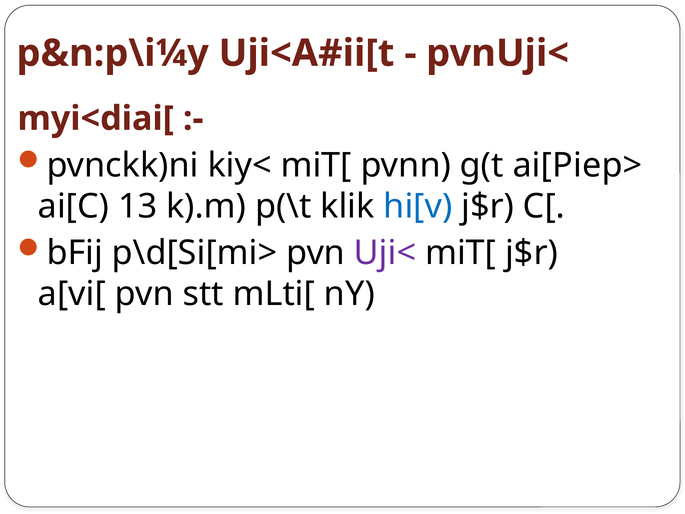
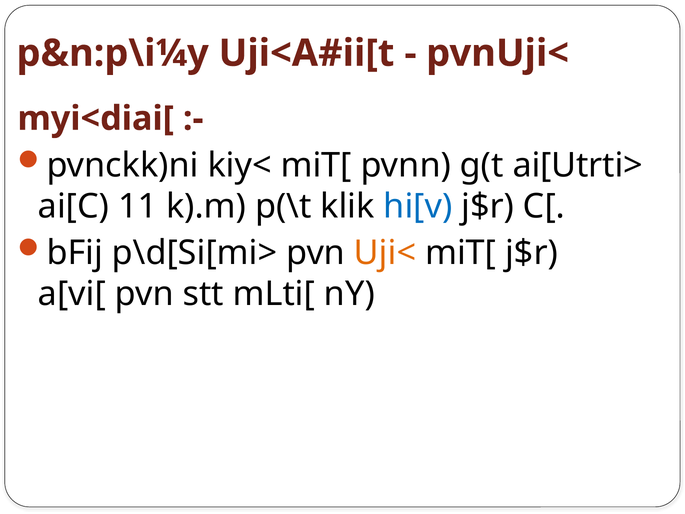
ai[Piep>: ai[Piep> -> ai[Utrti>
13: 13 -> 11
Uji< colour: purple -> orange
